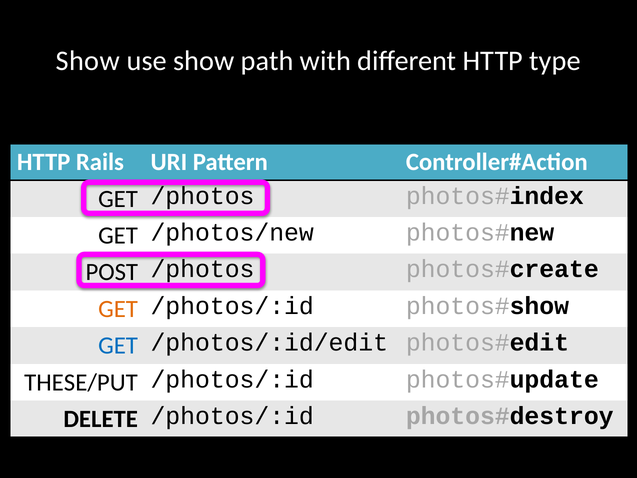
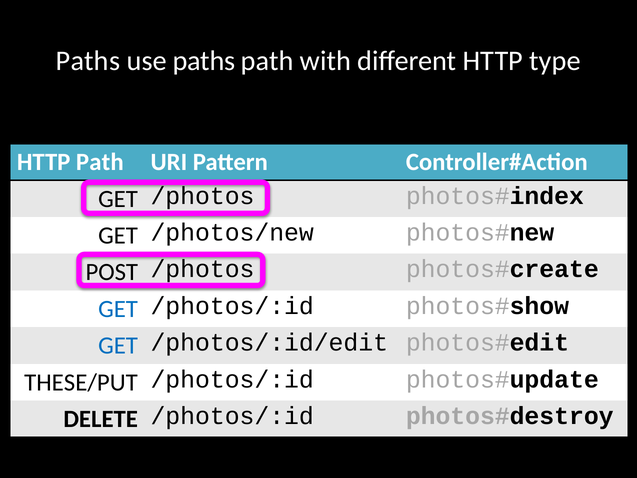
Show at (88, 61): Show -> Paths
use show: show -> paths
HTTP Rails: Rails -> Path
GET at (118, 309) colour: orange -> blue
